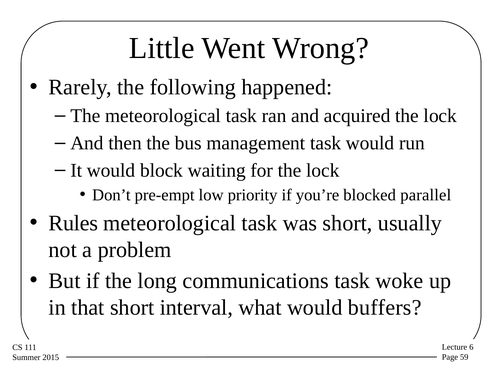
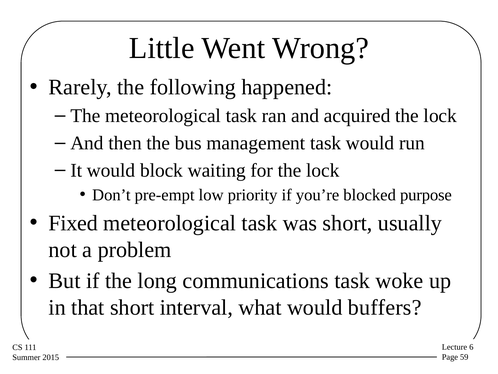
parallel: parallel -> purpose
Rules: Rules -> Fixed
